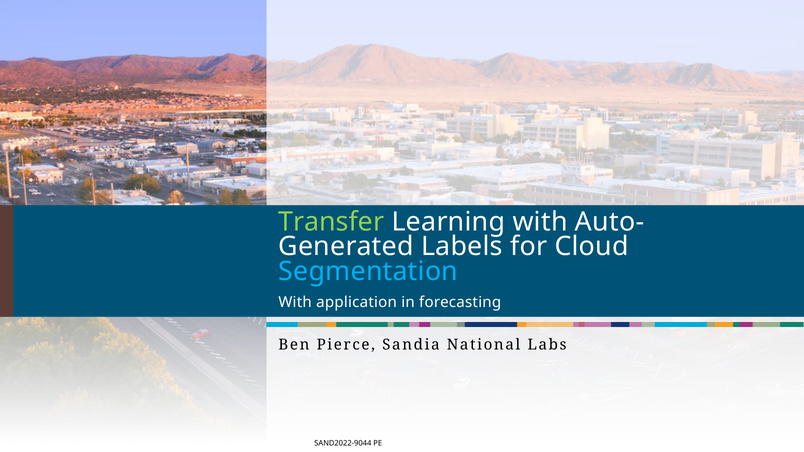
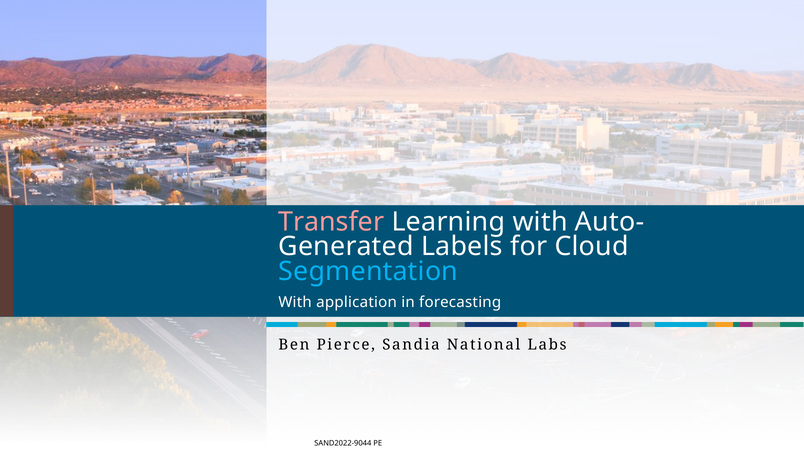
Transfer colour: light green -> pink
